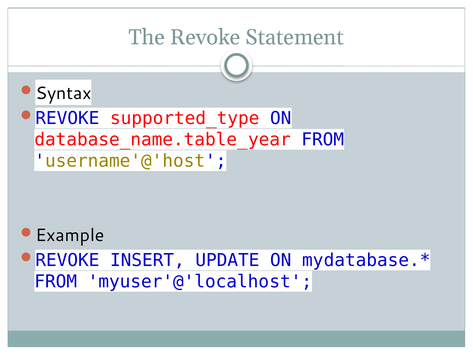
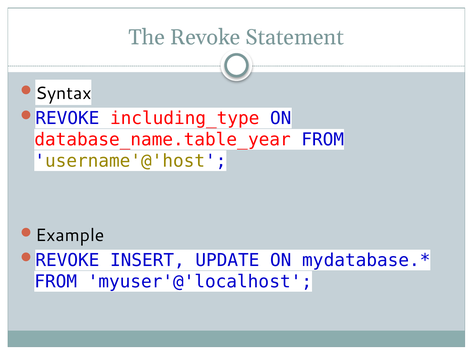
supported_type: supported_type -> including_type
